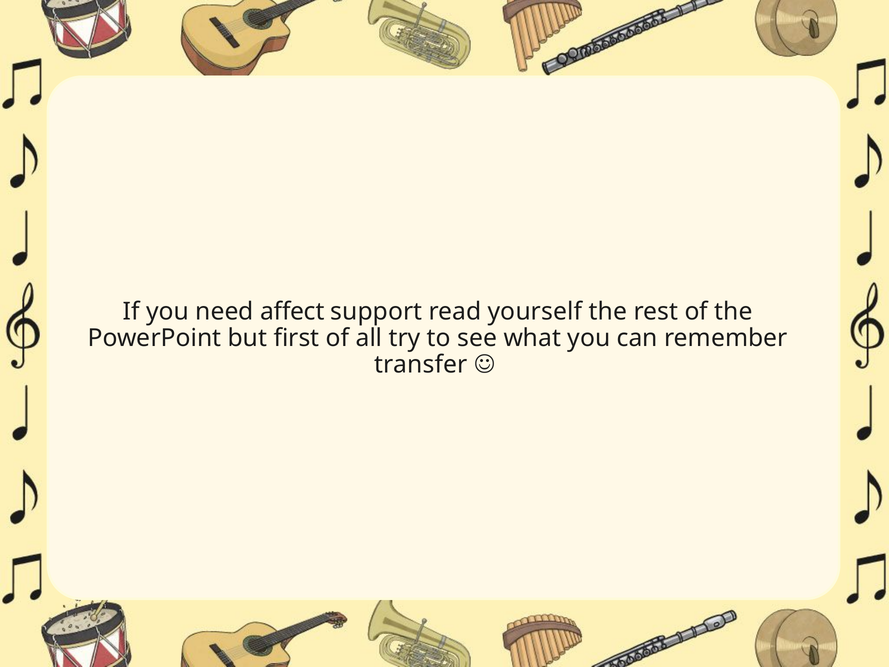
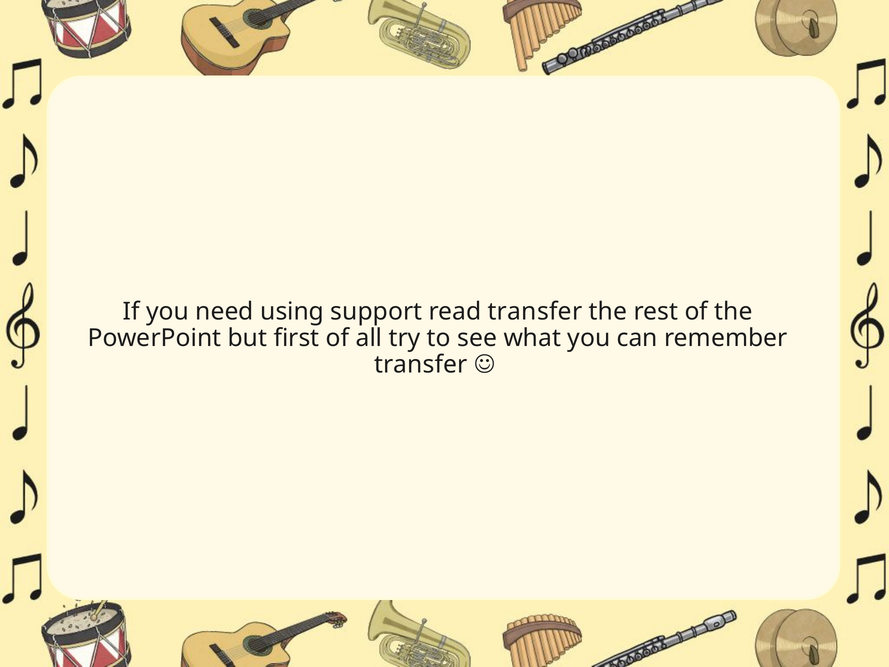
affect: affect -> using
read yourself: yourself -> transfer
